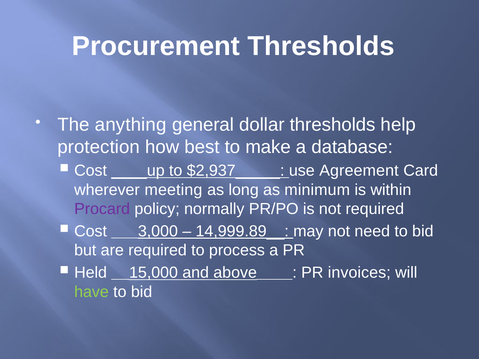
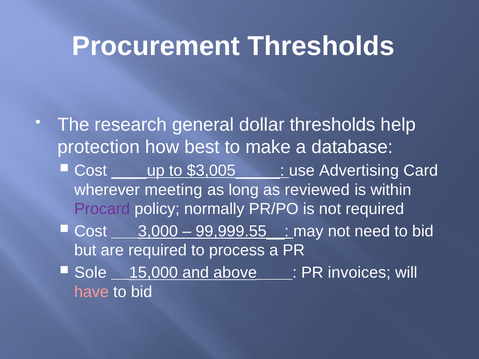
anything: anything -> research
$2,937_____: $2,937_____ -> $3,005_____
Agreement: Agreement -> Advertising
minimum: minimum -> reviewed
14,999.89__: 14,999.89__ -> 99,999.55__
Held: Held -> Sole
have colour: light green -> pink
